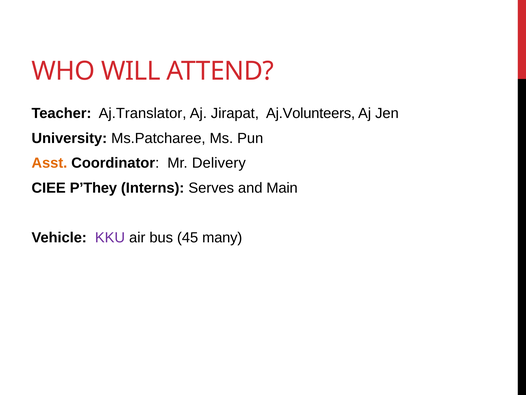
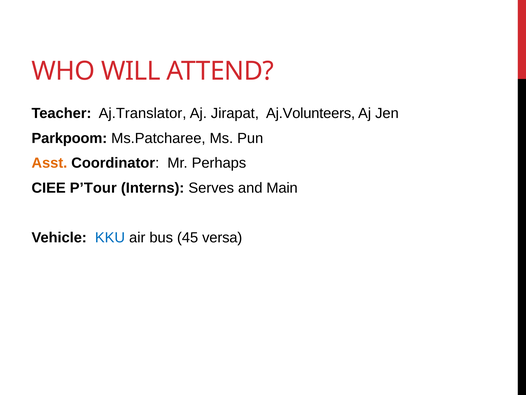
University: University -> Parkpoom
Delivery: Delivery -> Perhaps
P’They: P’They -> P’Tour
KKU colour: purple -> blue
many: many -> versa
